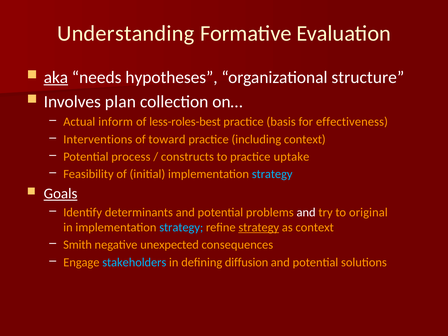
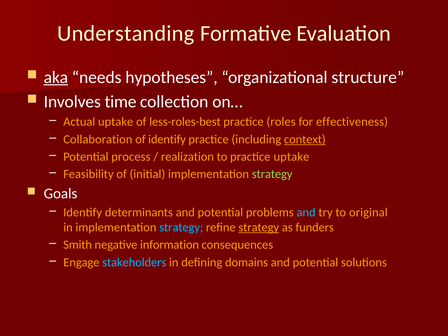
plan: plan -> time
Actual inform: inform -> uptake
basis: basis -> roles
Interventions: Interventions -> Collaboration
of toward: toward -> identify
context at (305, 139) underline: none -> present
constructs: constructs -> realization
strategy at (272, 174) colour: light blue -> light green
Goals underline: present -> none
and at (306, 212) colour: white -> light blue
as context: context -> funders
unexpected: unexpected -> information
diffusion: diffusion -> domains
